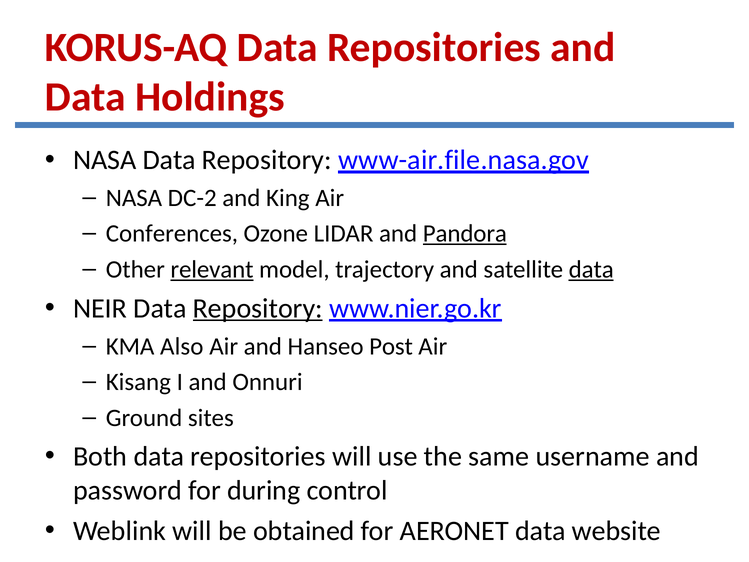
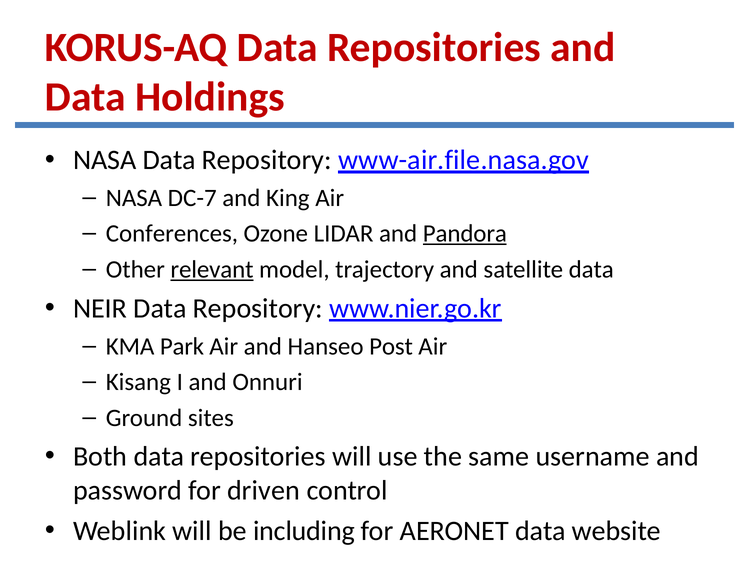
DC-2: DC-2 -> DC-7
data at (591, 269) underline: present -> none
Repository at (258, 308) underline: present -> none
Also: Also -> Park
during: during -> driven
obtained: obtained -> including
